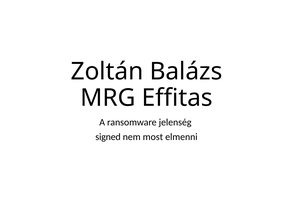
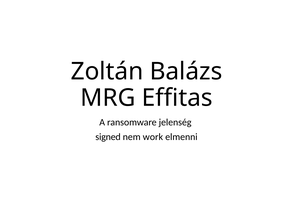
most: most -> work
